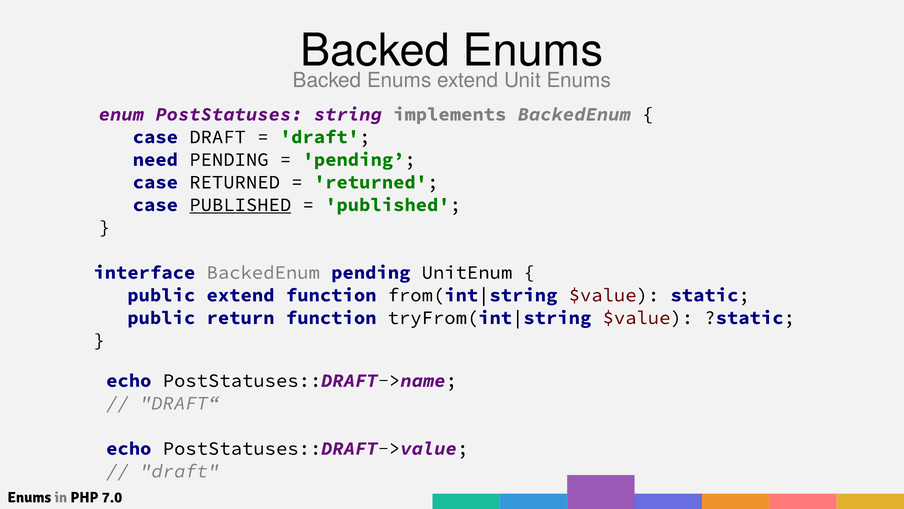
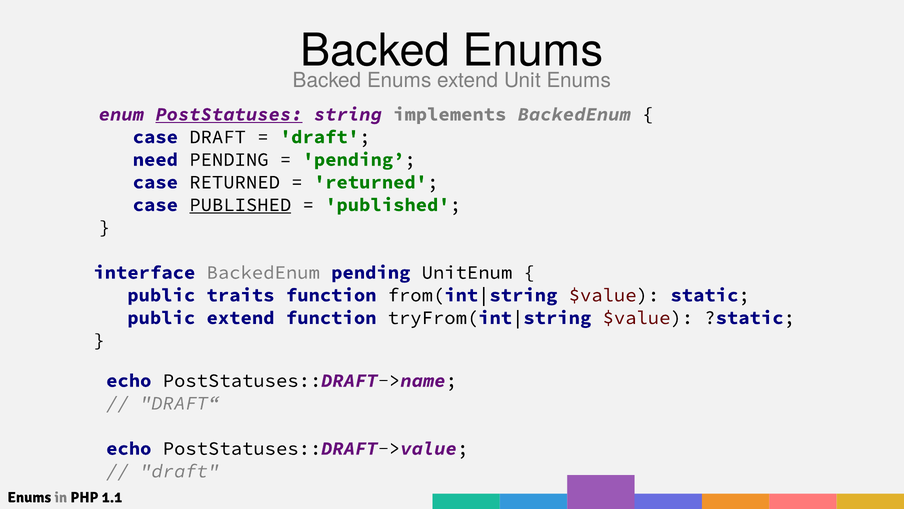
PostStatuses underline: none -> present
public extend: extend -> traits
public return: return -> extend
7.0: 7.0 -> 1.1
